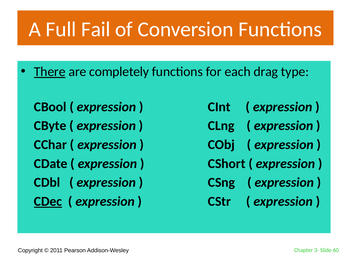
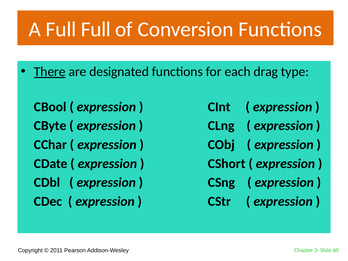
Full Fail: Fail -> Full
completely: completely -> designated
CDec underline: present -> none
